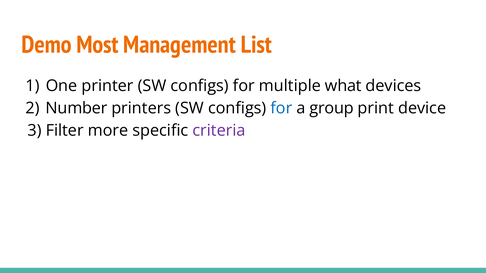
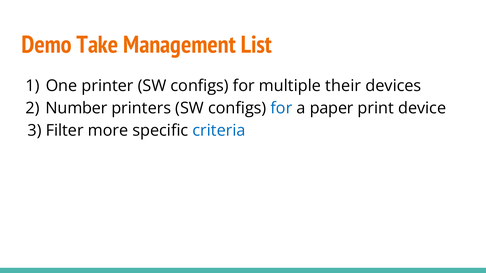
Most: Most -> Take
what: what -> their
group: group -> paper
criteria colour: purple -> blue
